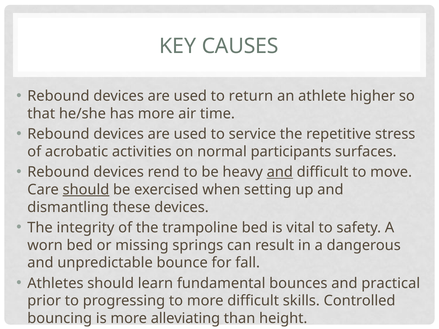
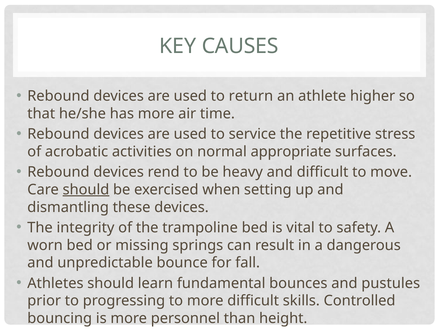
participants: participants -> appropriate
and at (280, 172) underline: present -> none
practical: practical -> pustules
alleviating: alleviating -> personnel
